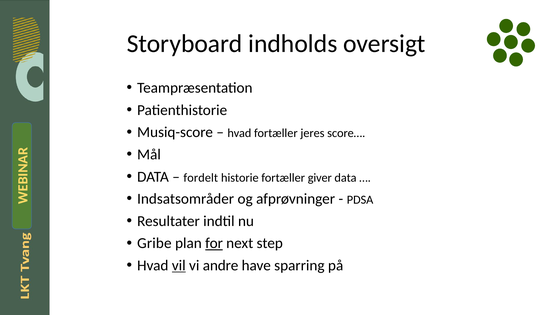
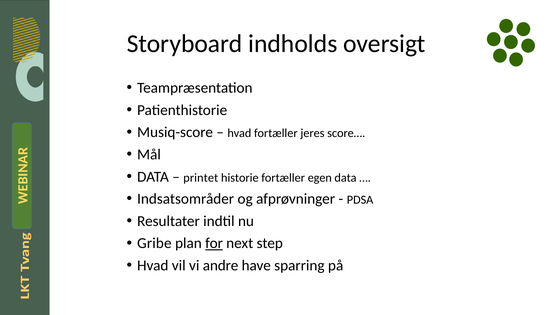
fordelt: fordelt -> printet
giver: giver -> egen
vil underline: present -> none
